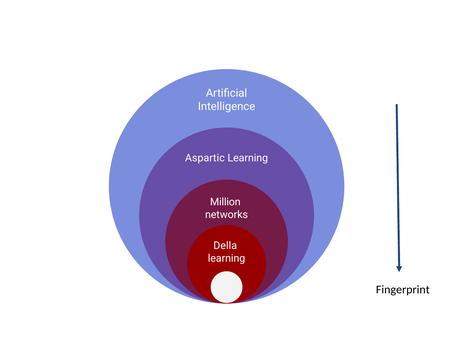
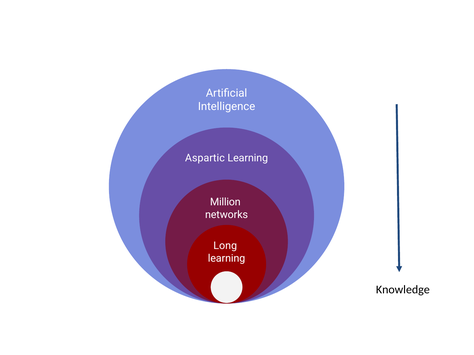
Della: Della -> Long
Fingerprint: Fingerprint -> Knowledge
